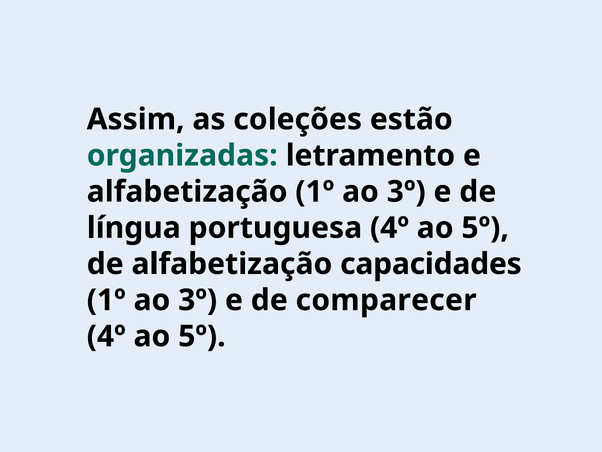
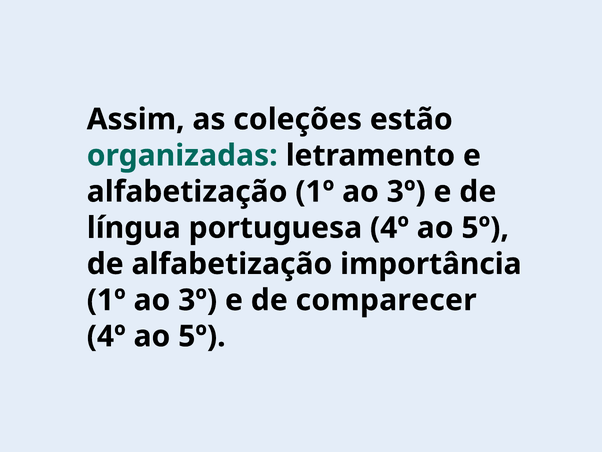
capacidades: capacidades -> importância
